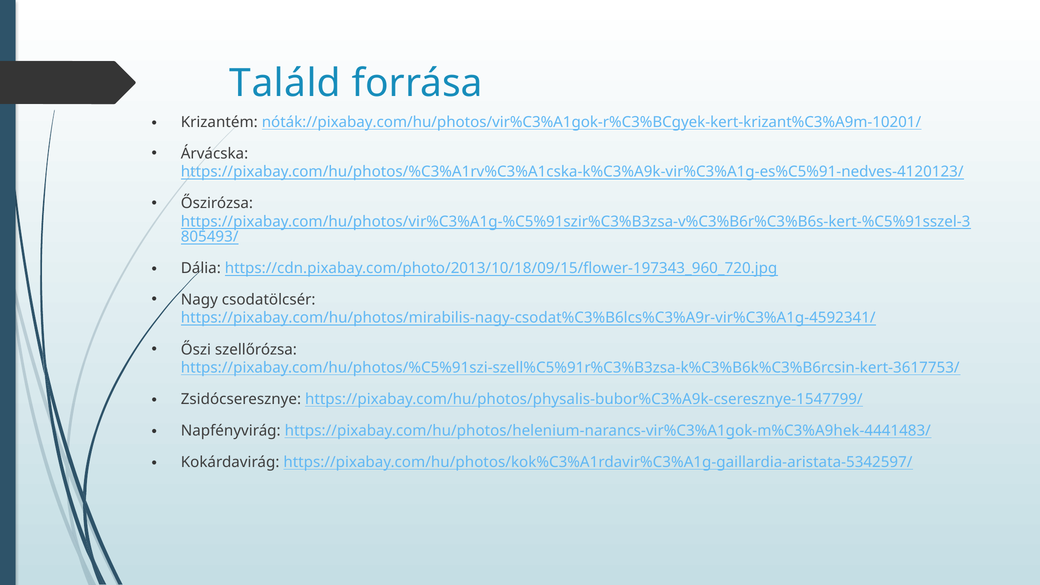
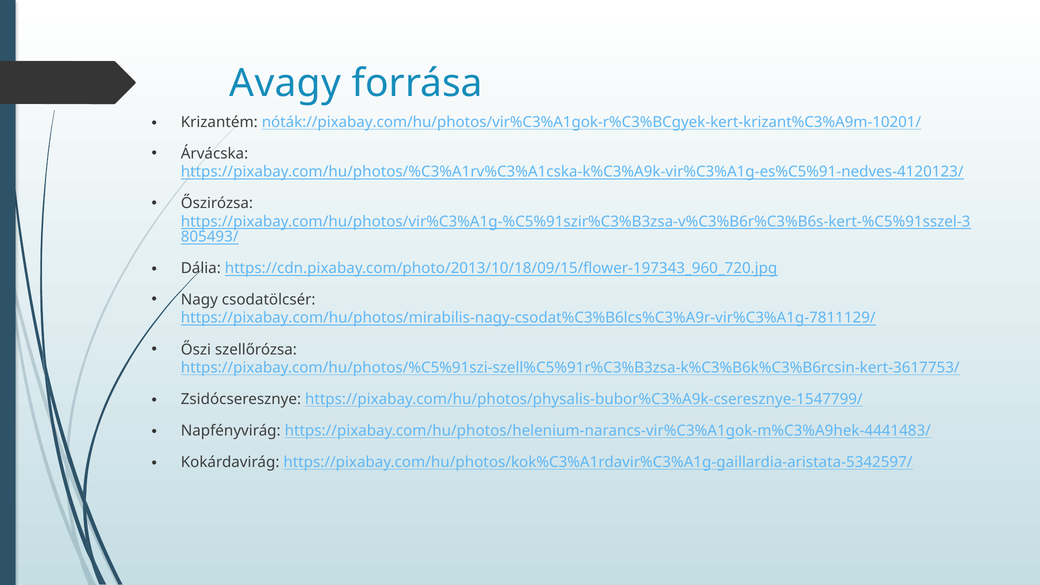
Találd: Találd -> Avagy
https://pixabay.com/hu/photos/mirabilis-nagy-csodat%C3%B6lcs%C3%A9r-vir%C3%A1g-4592341/: https://pixabay.com/hu/photos/mirabilis-nagy-csodat%C3%B6lcs%C3%A9r-vir%C3%A1g-4592341/ -> https://pixabay.com/hu/photos/mirabilis-nagy-csodat%C3%B6lcs%C3%A9r-vir%C3%A1g-7811129/
